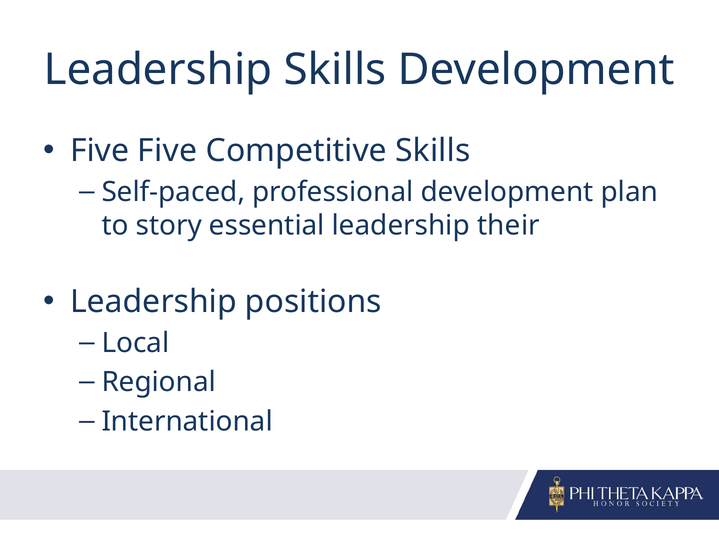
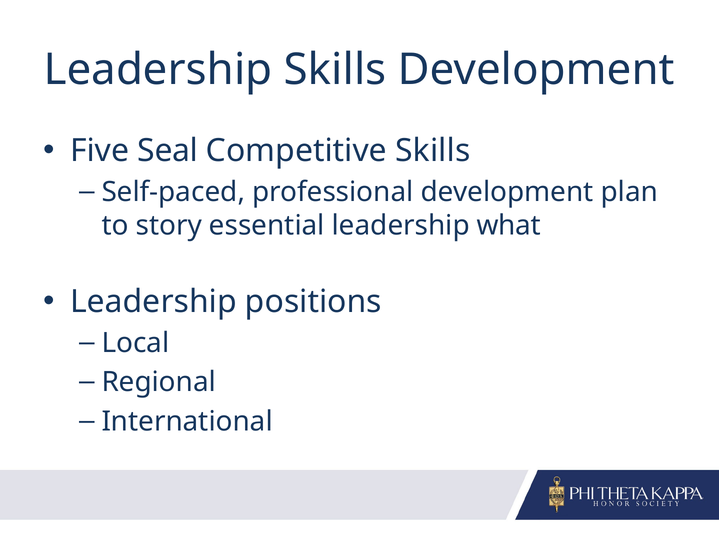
Five Five: Five -> Seal
their: their -> what
